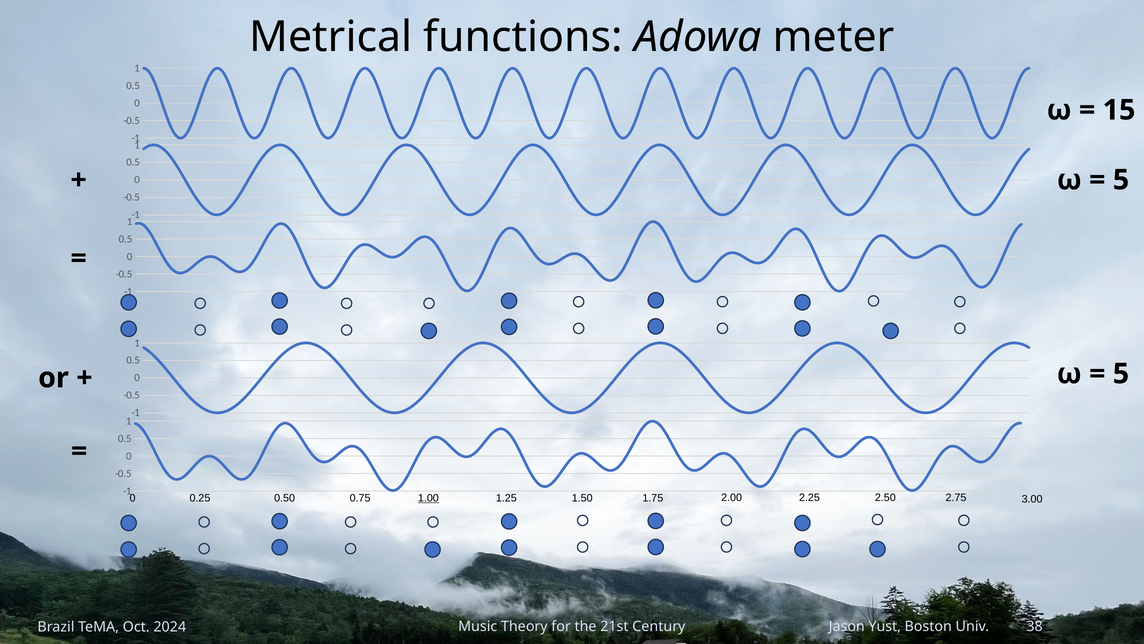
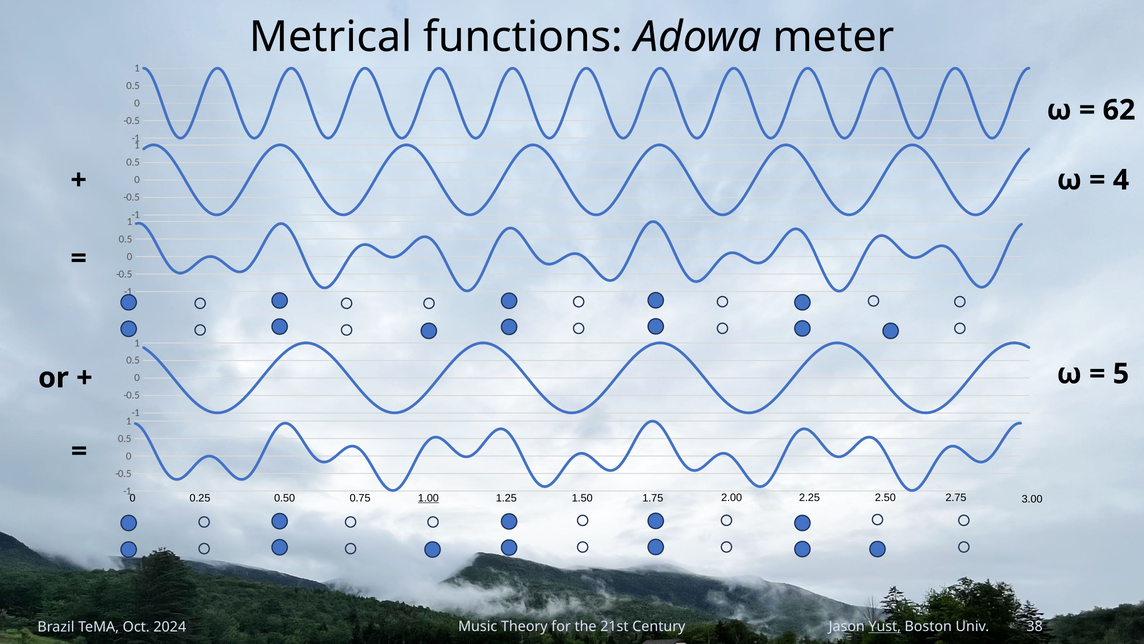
15: 15 -> 62
5 at (1121, 180): 5 -> 4
Yust underline: none -> present
